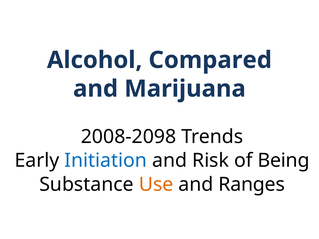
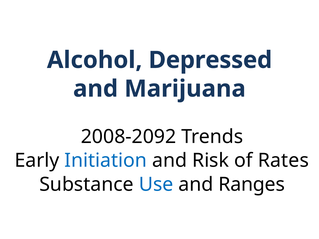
Compared: Compared -> Depressed
2008-2098: 2008-2098 -> 2008-2092
Being: Being -> Rates
Use colour: orange -> blue
